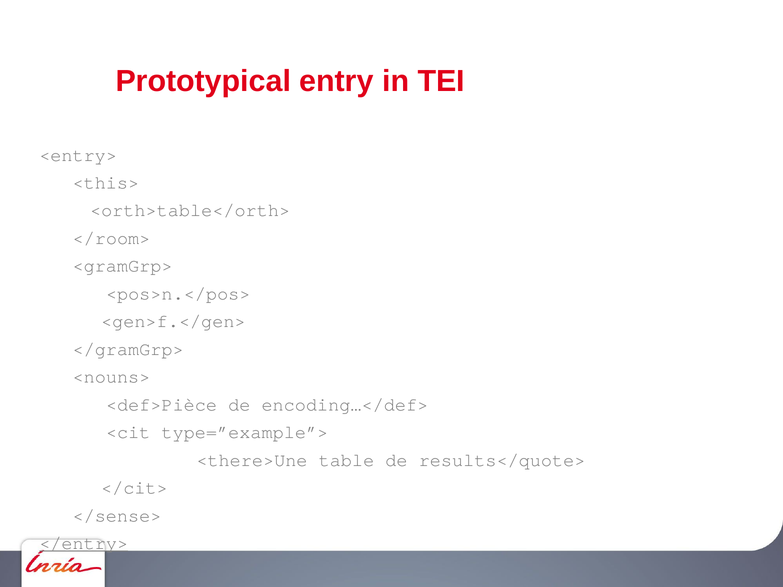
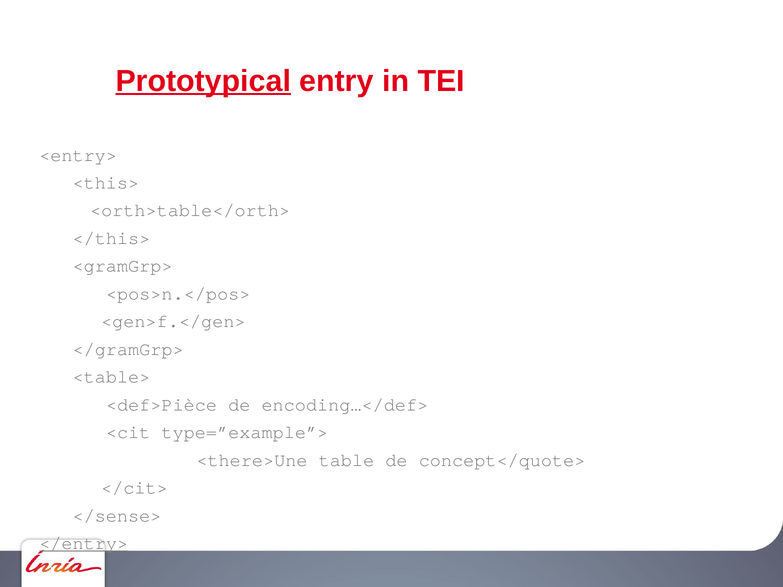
Prototypical underline: none -> present
</room>: </room> -> </this>
<nouns>: <nouns> -> <table>
results</quote>: results</quote> -> concept</quote>
